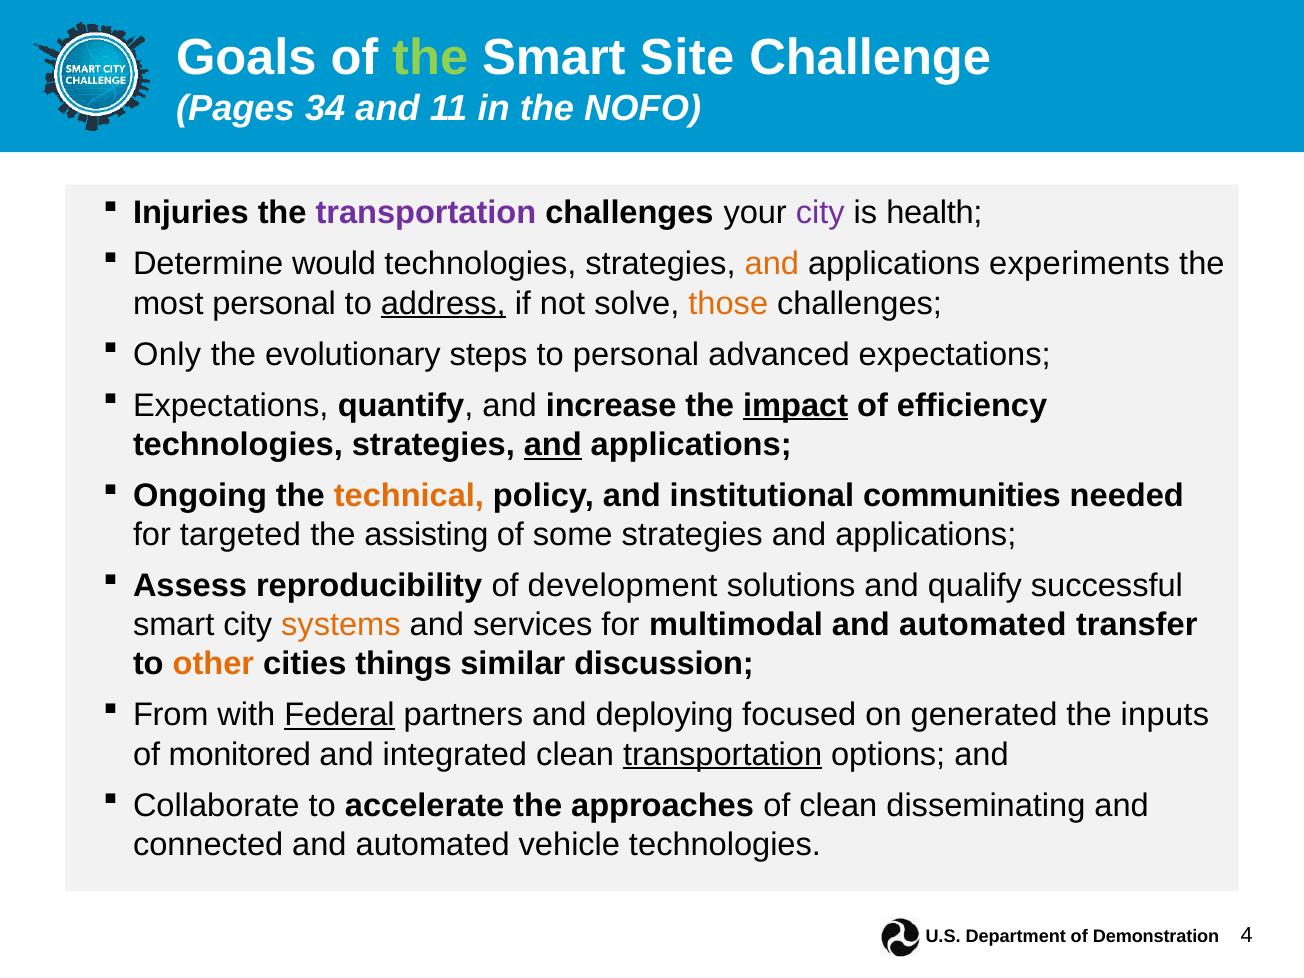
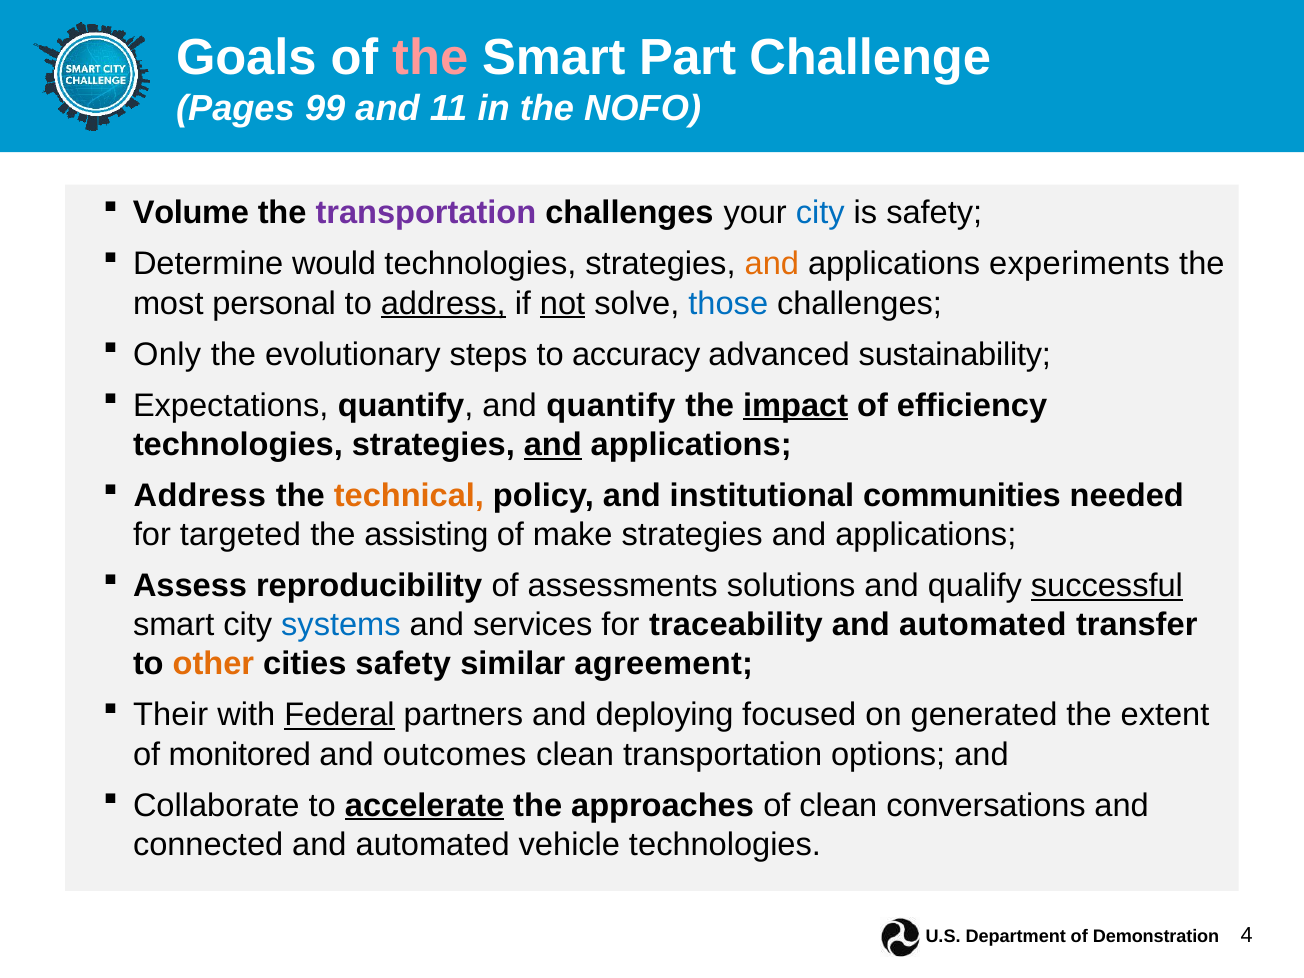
the at (430, 58) colour: light green -> pink
Site: Site -> Part
34: 34 -> 99
Injuries: Injuries -> Volume
city at (820, 213) colour: purple -> blue
is health: health -> safety
not underline: none -> present
those colour: orange -> blue
to personal: personal -> accuracy
advanced expectations: expectations -> sustainability
and increase: increase -> quantify
Ongoing at (200, 496): Ongoing -> Address
some: some -> make
development: development -> assessments
successful underline: none -> present
systems colour: orange -> blue
multimodal: multimodal -> traceability
cities things: things -> safety
discussion: discussion -> agreement
From: From -> Their
inputs: inputs -> extent
integrated: integrated -> outcomes
transportation at (723, 754) underline: present -> none
accelerate underline: none -> present
disseminating: disseminating -> conversations
